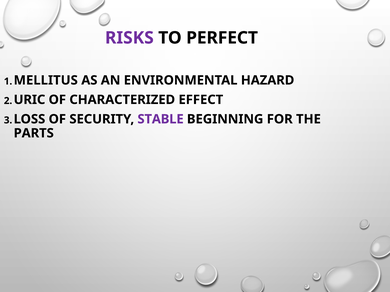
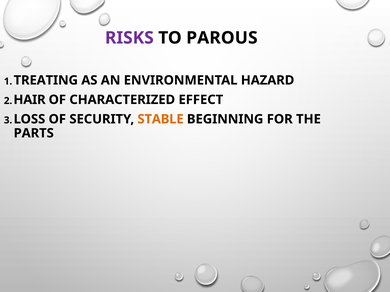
PERFECT: PERFECT -> PAROUS
MELLITUS: MELLITUS -> TREATING
URIC: URIC -> HAIR
STABLE colour: purple -> orange
